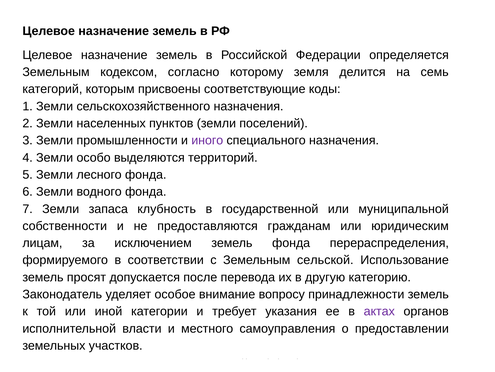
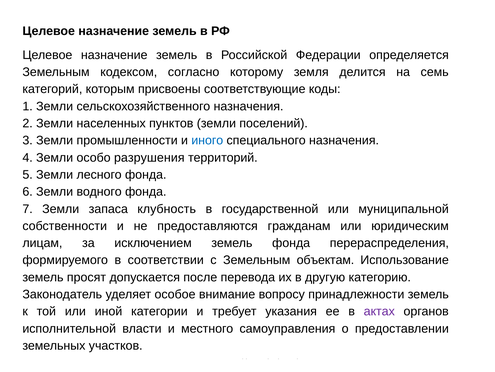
иного colour: purple -> blue
выделяются: выделяются -> разрушения
сельской: сельской -> объектам
